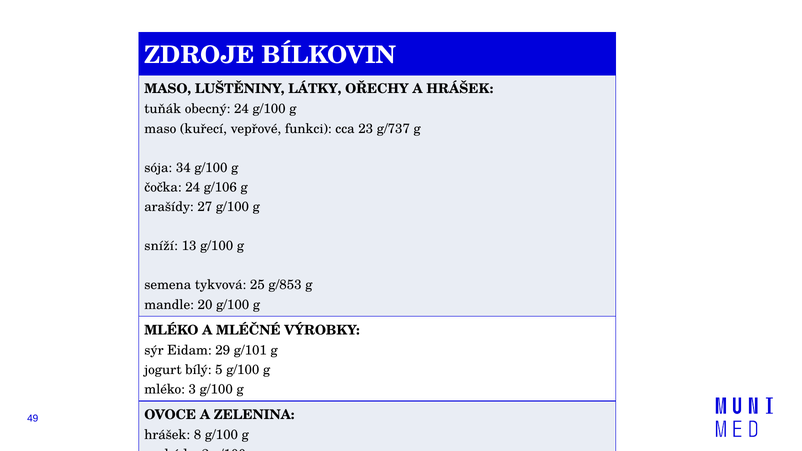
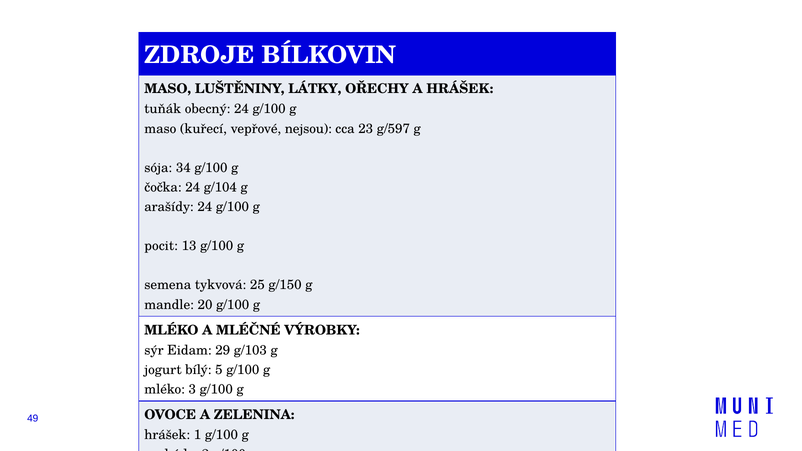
funkci: funkci -> nejsou
g/737: g/737 -> g/597
g/106: g/106 -> g/104
arašídy 27: 27 -> 24
sníží: sníží -> pocit
g/853: g/853 -> g/150
g/101: g/101 -> g/103
8: 8 -> 1
